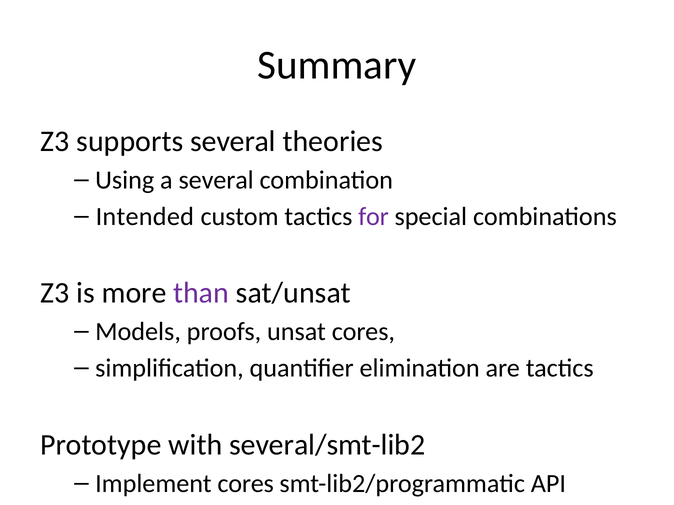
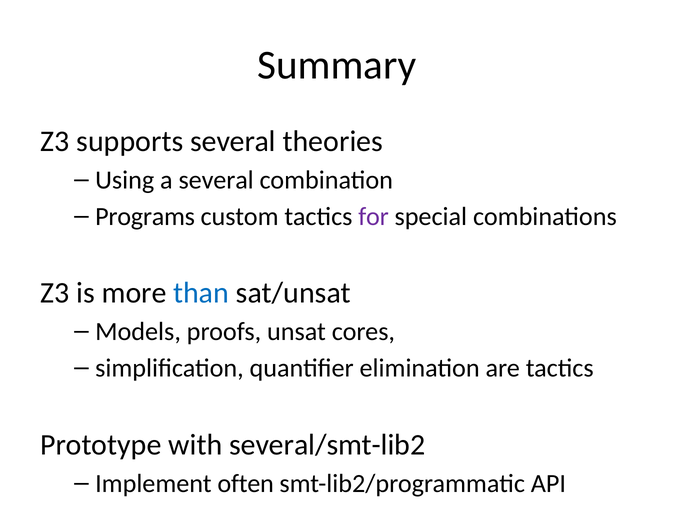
Intended: Intended -> Programs
than colour: purple -> blue
Implement cores: cores -> often
